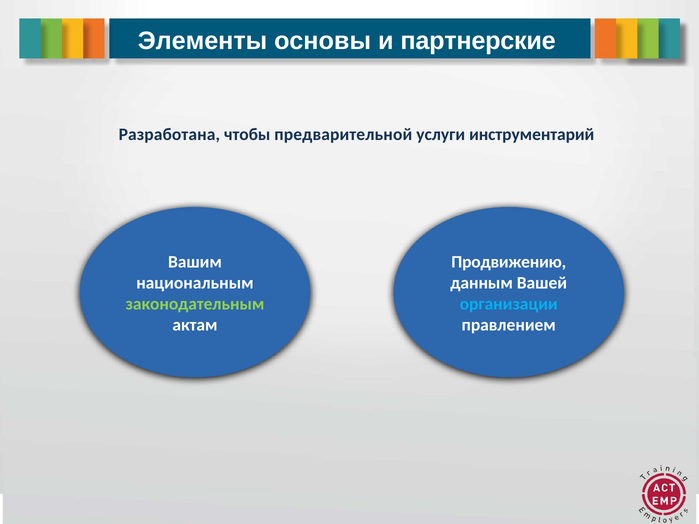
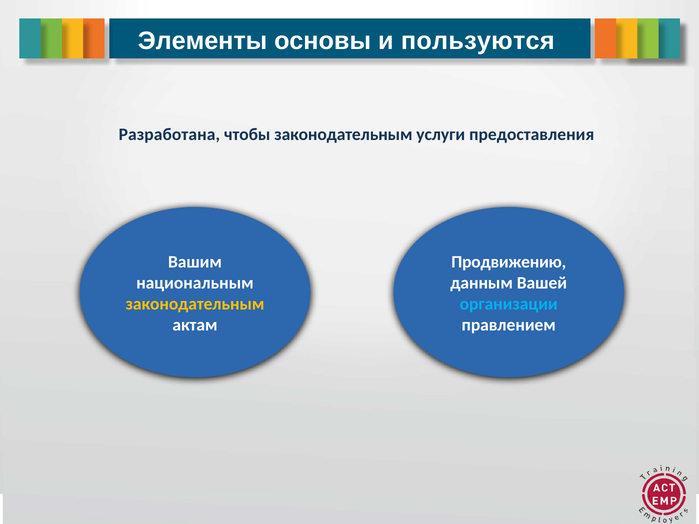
партнерские: партнерские -> пользуются
чтобы предварительной: предварительной -> законодательным
инструментарий: инструментарий -> предоставления
законодательным at (195, 304) colour: light green -> yellow
